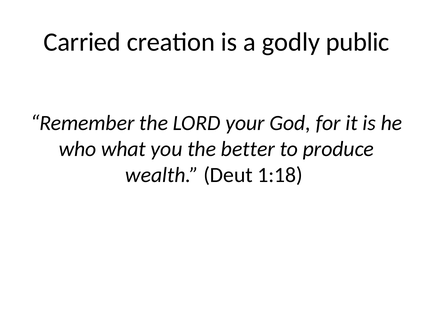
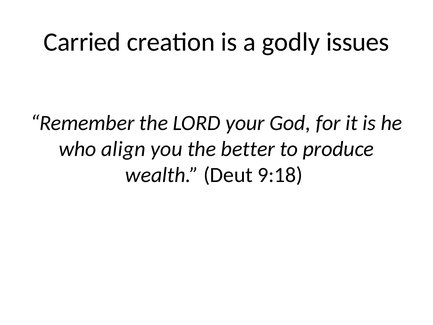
public: public -> issues
what: what -> align
1:18: 1:18 -> 9:18
